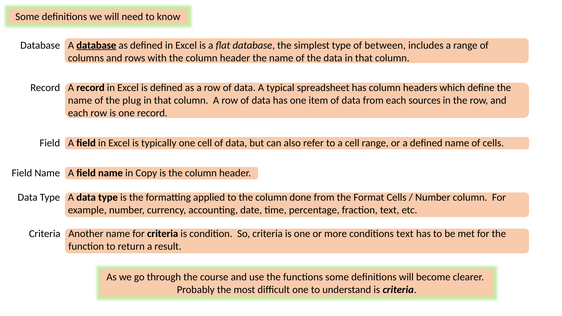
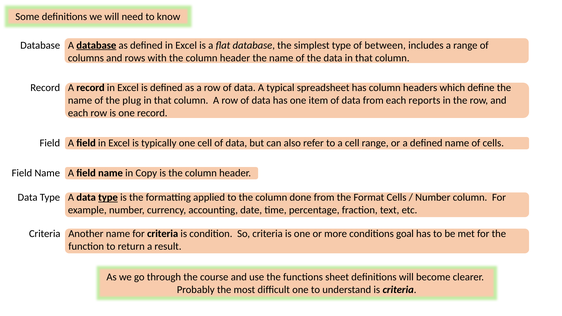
sources: sources -> reports
type at (108, 198) underline: none -> present
conditions text: text -> goal
functions some: some -> sheet
